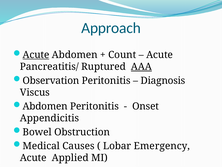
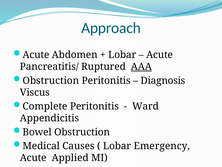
Acute at (36, 55) underline: present -> none
Count at (122, 55): Count -> Lobar
Observation at (51, 80): Observation -> Obstruction
Abdomen at (45, 106): Abdomen -> Complete
Onset: Onset -> Ward
